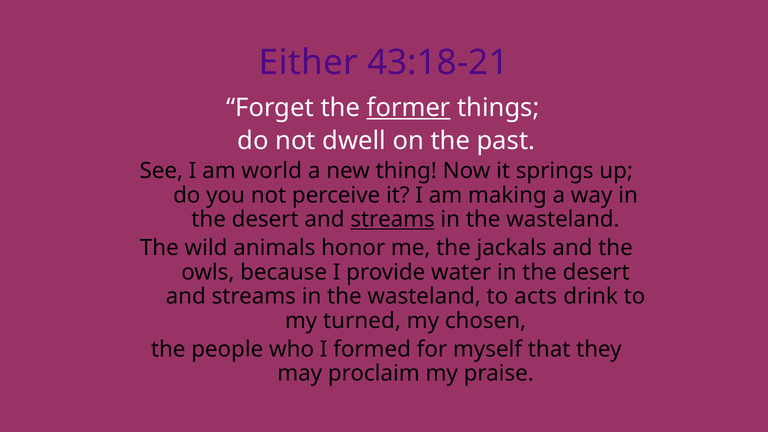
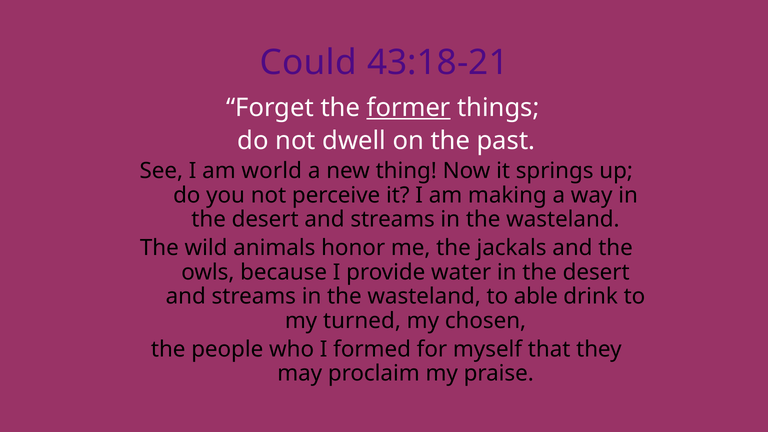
Either: Either -> Could
streams at (393, 219) underline: present -> none
acts: acts -> able
